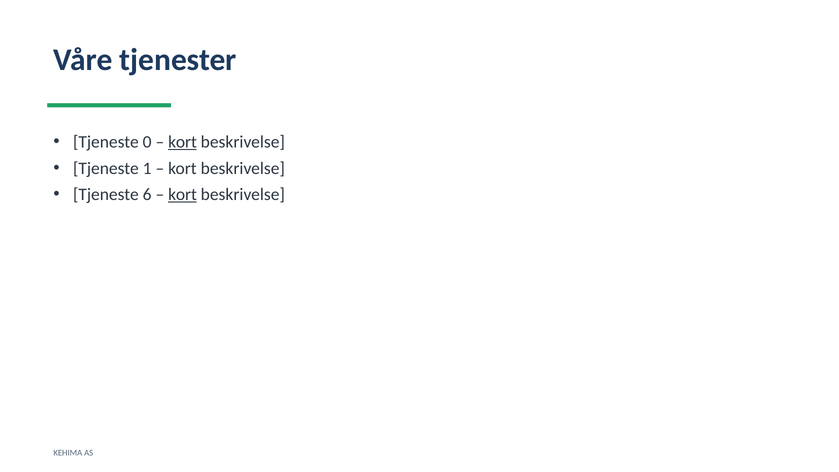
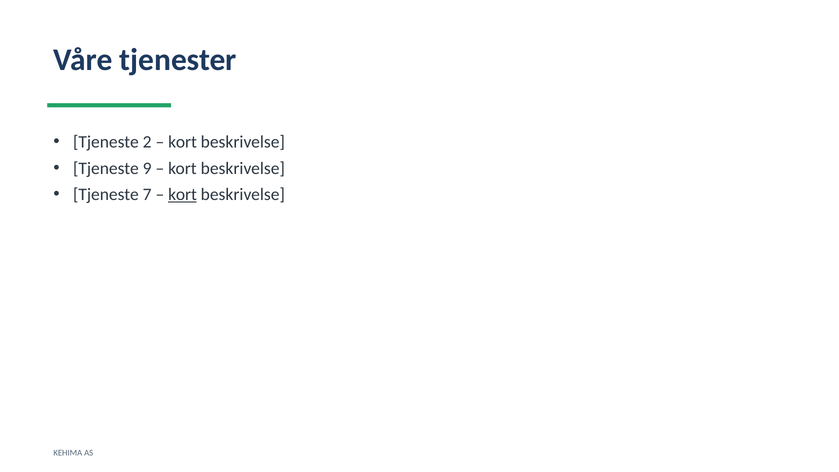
0: 0 -> 2
kort at (183, 142) underline: present -> none
1: 1 -> 9
6: 6 -> 7
